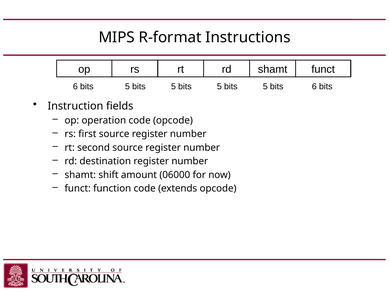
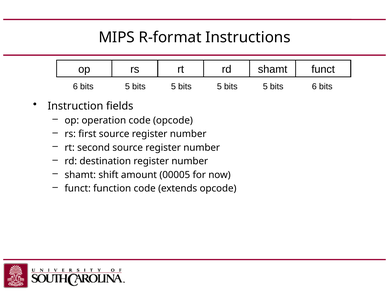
06000: 06000 -> 00005
